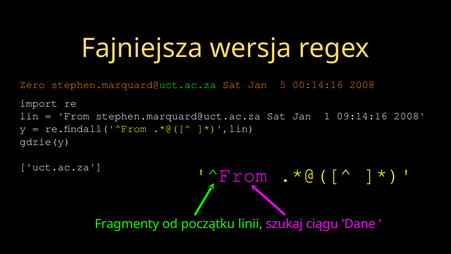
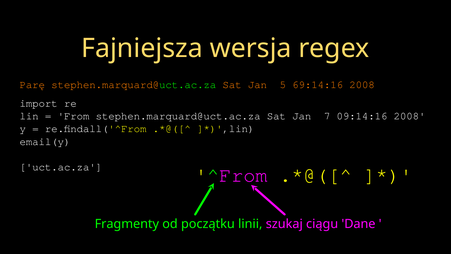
Zero: Zero -> Parę
00:14:16: 00:14:16 -> 69:14:16
1: 1 -> 7
gdzie(y: gdzie(y -> email(y
